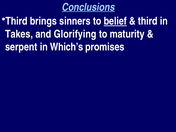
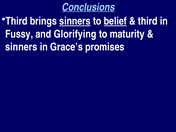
sinners at (75, 21) underline: none -> present
Takes: Takes -> Fussy
serpent at (21, 47): serpent -> sinners
Which’s: Which’s -> Grace’s
